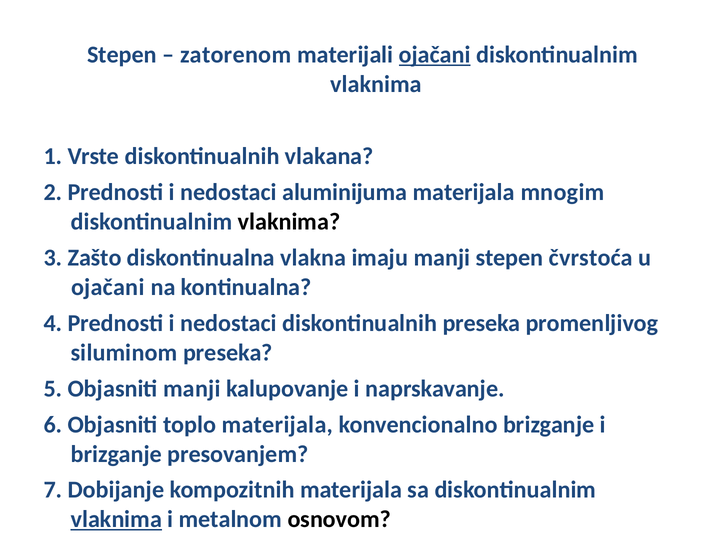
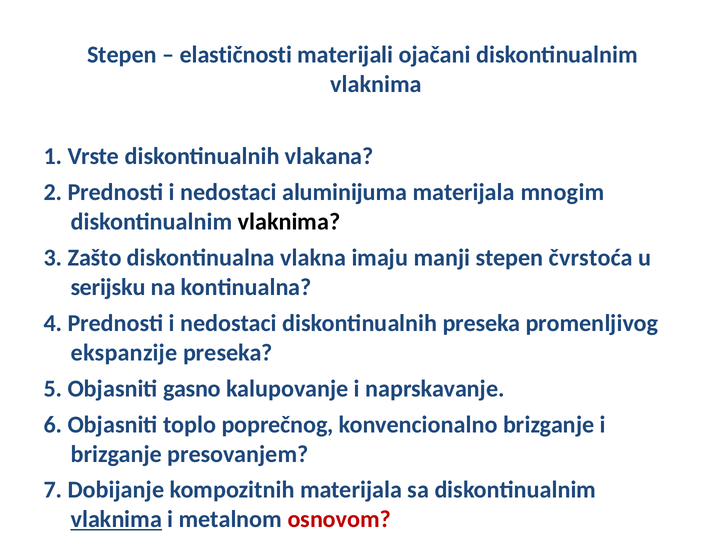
zatorenom: zatorenom -> elastičnosti
ojačani at (435, 55) underline: present -> none
ojačani at (108, 287): ojačani -> serijsku
siluminom: siluminom -> ekspanzije
Objasniti manji: manji -> gasno
toplo materijala: materijala -> poprečnog
osnovom colour: black -> red
